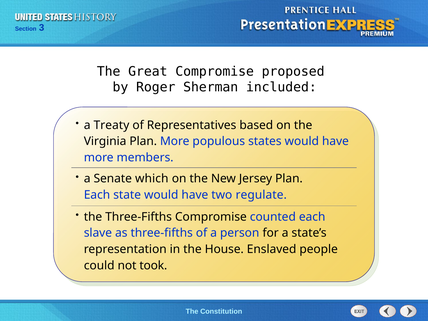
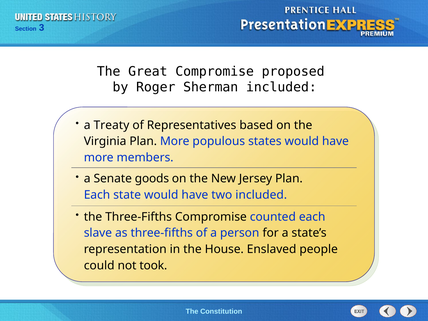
which: which -> goods
two regulate: regulate -> included
